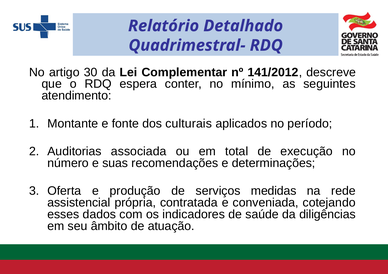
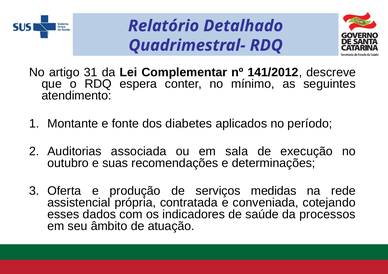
30: 30 -> 31
culturais: culturais -> diabetes
total: total -> sala
número: número -> outubro
diligências: diligências -> processos
